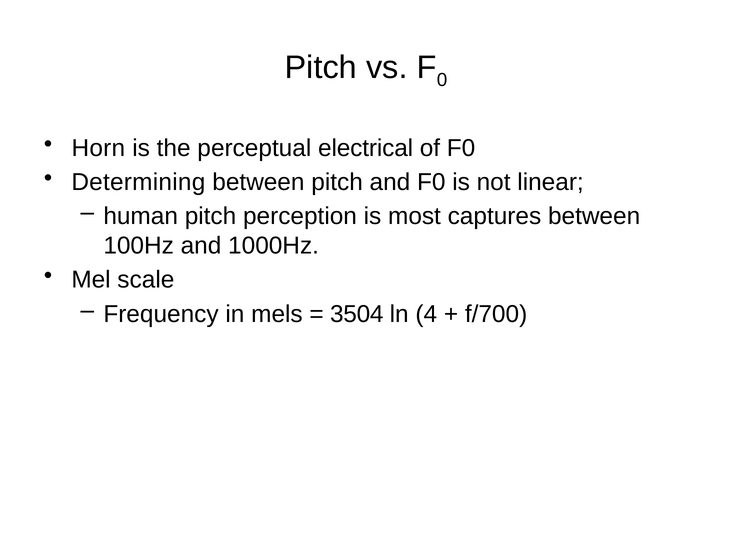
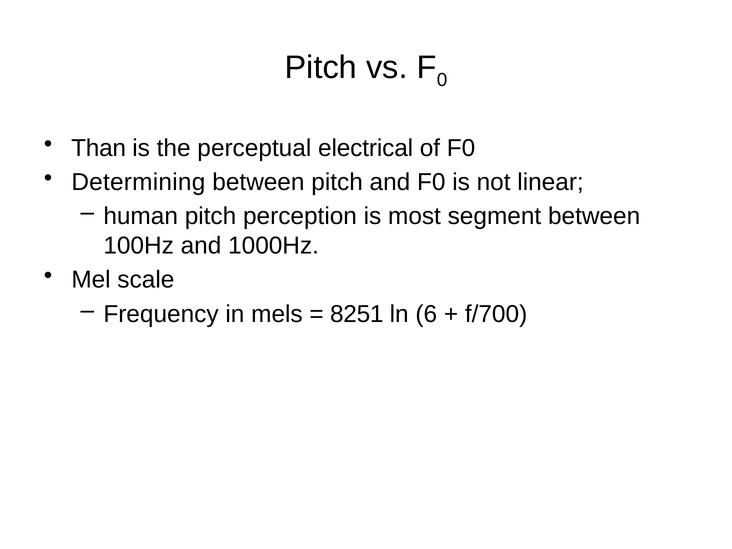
Horn: Horn -> Than
captures: captures -> segment
3504: 3504 -> 8251
4: 4 -> 6
